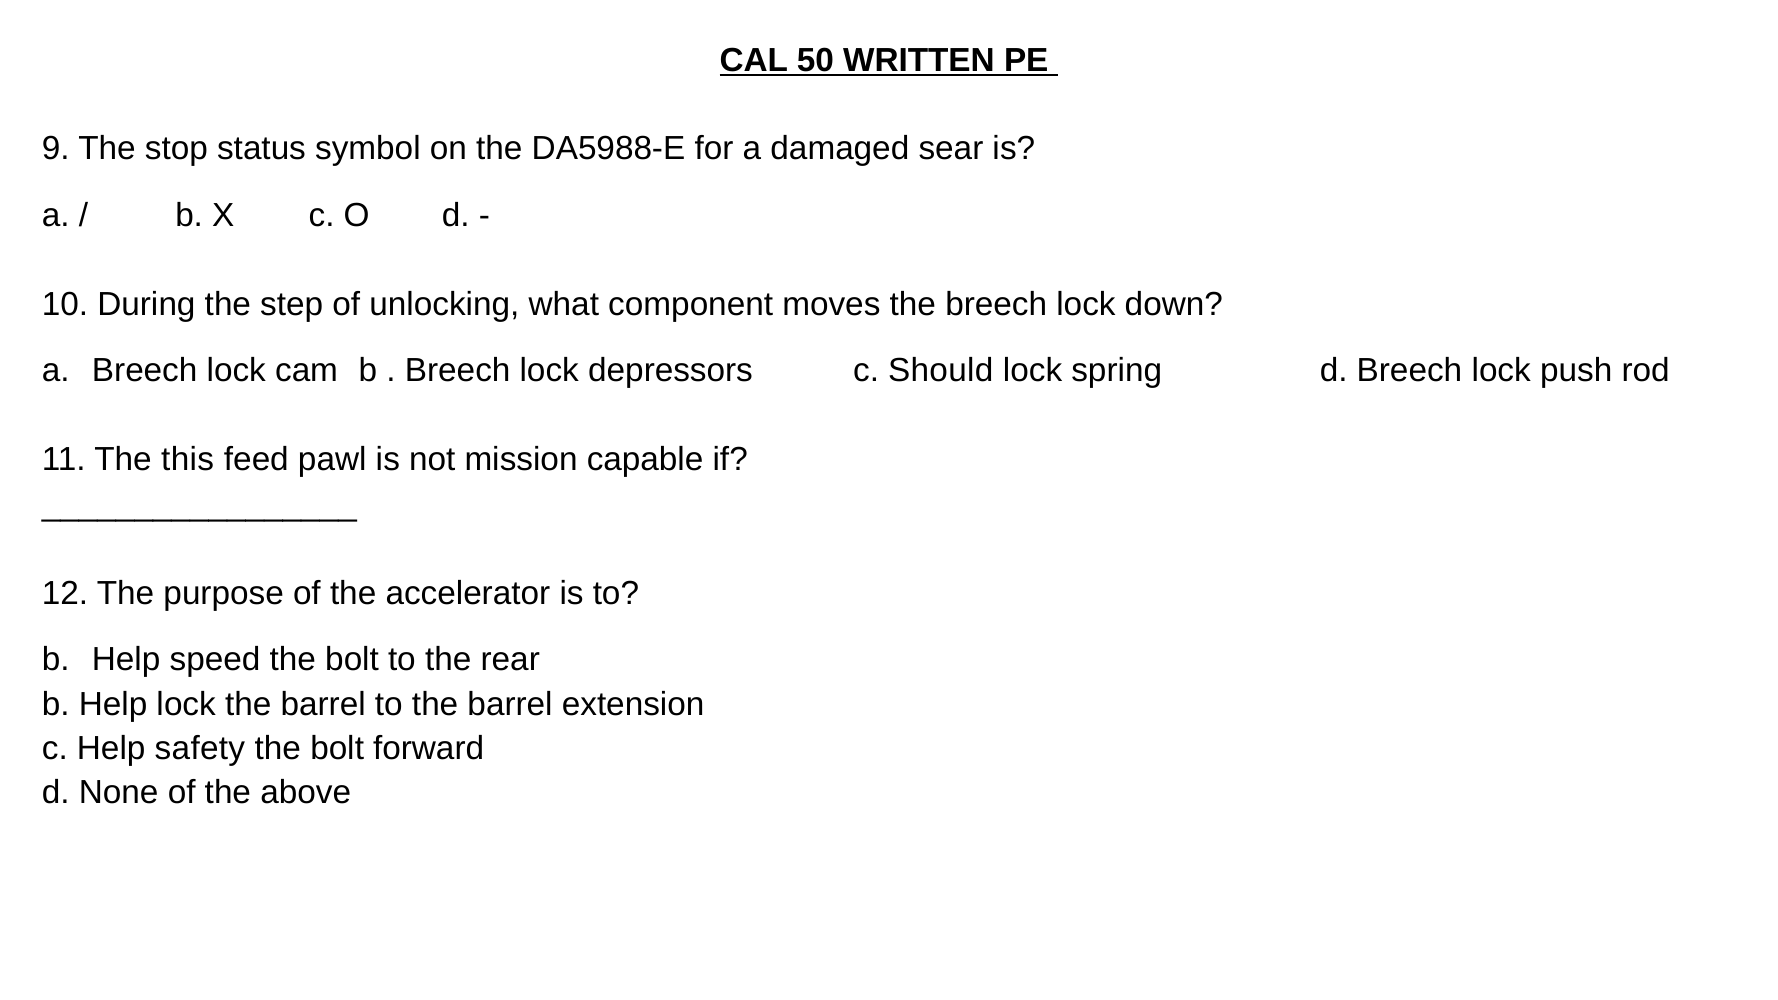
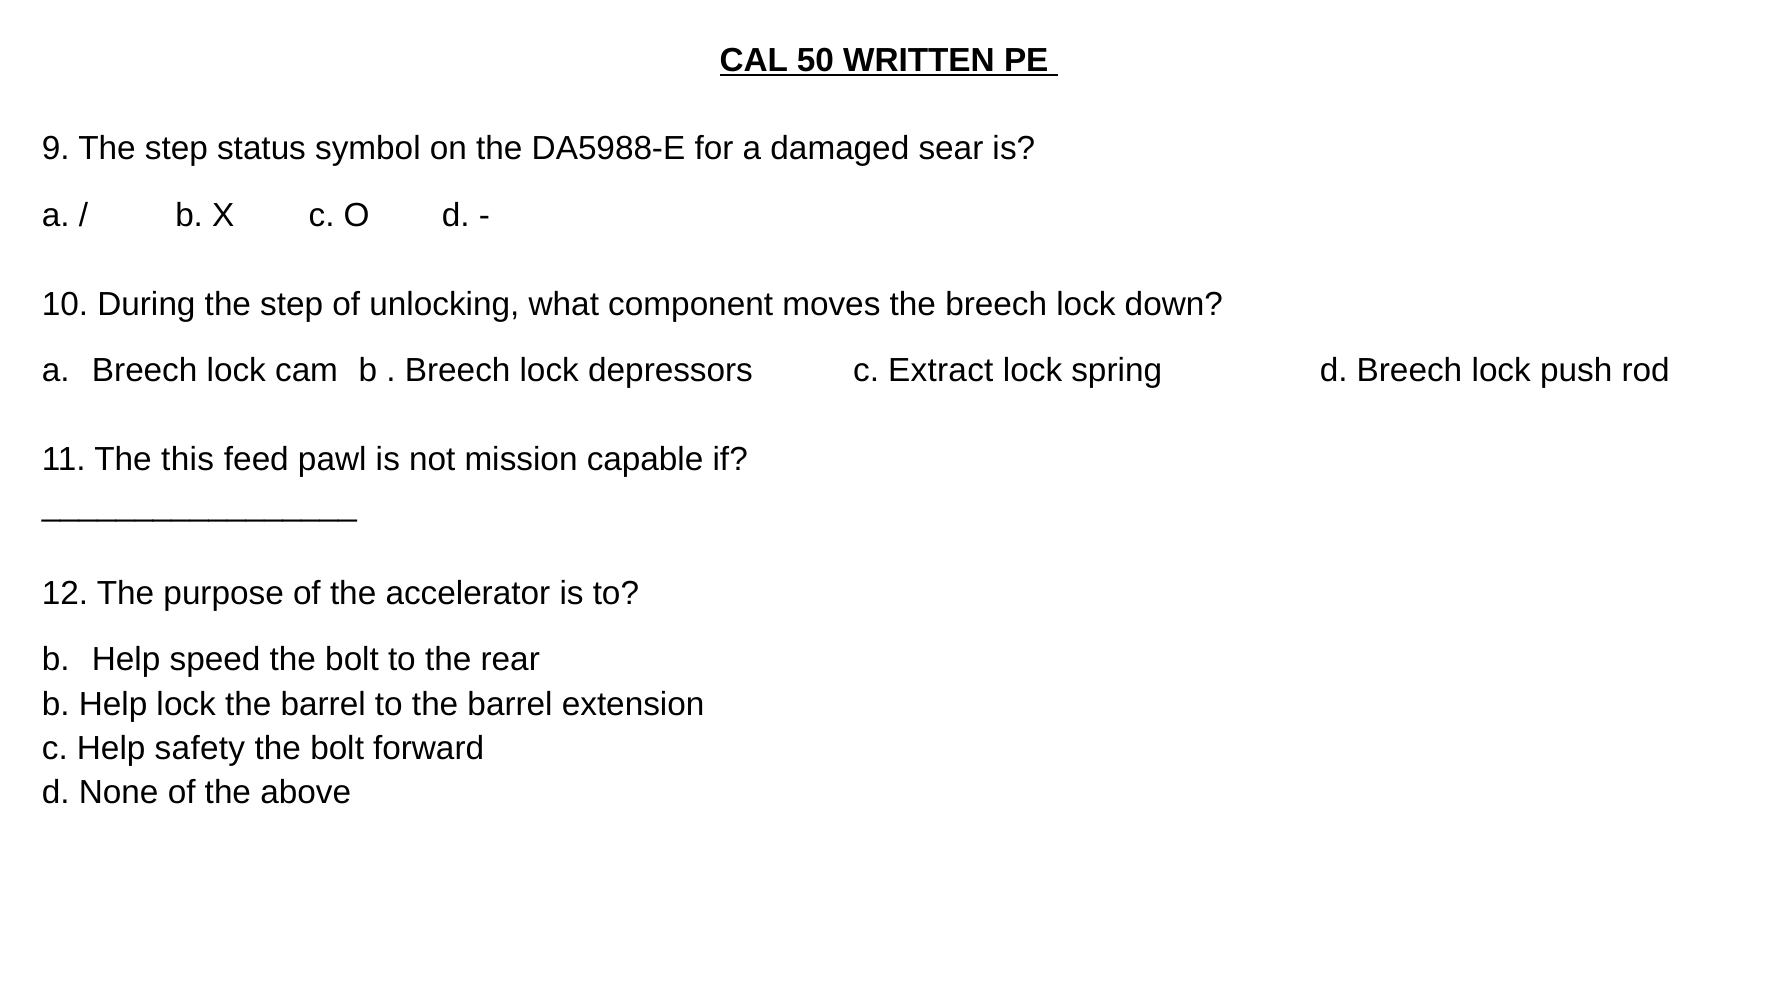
9 The stop: stop -> step
Should: Should -> Extract
